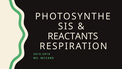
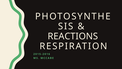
REACTANTS: REACTANTS -> REACTIONS
